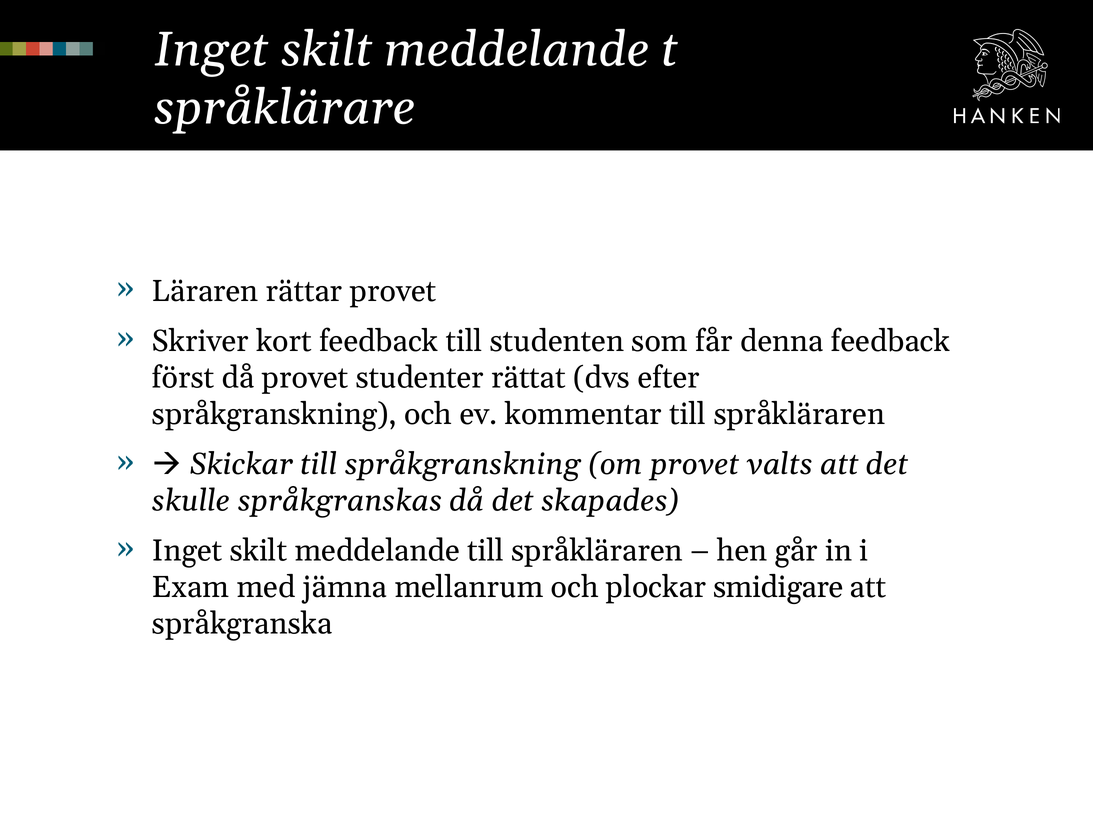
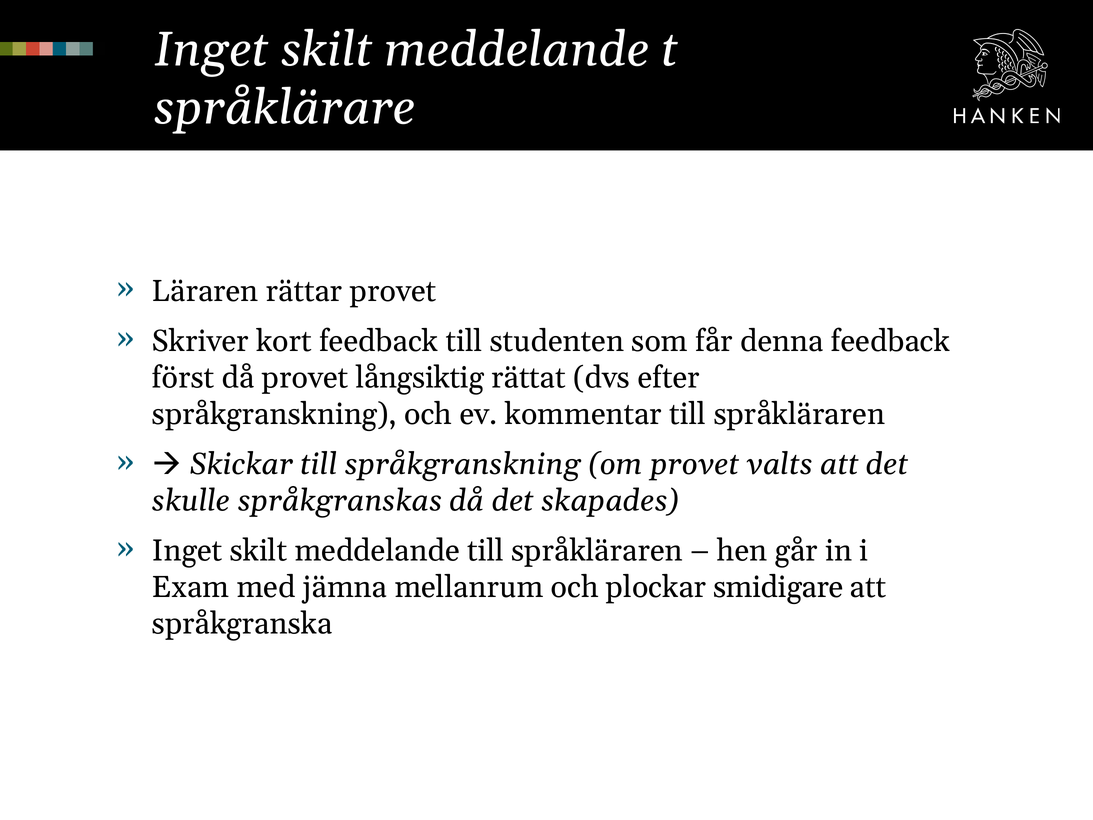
studenter: studenter -> långsiktig
